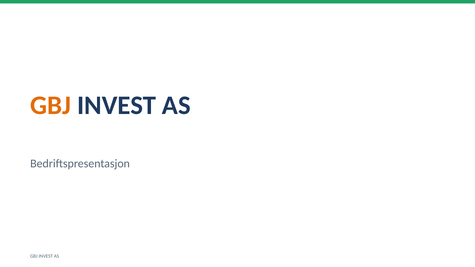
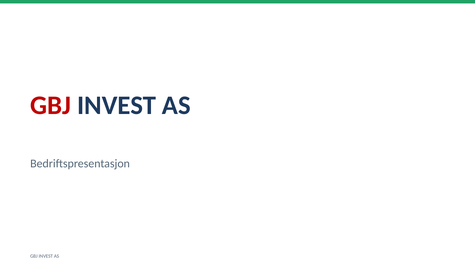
GBJ at (51, 105) colour: orange -> red
